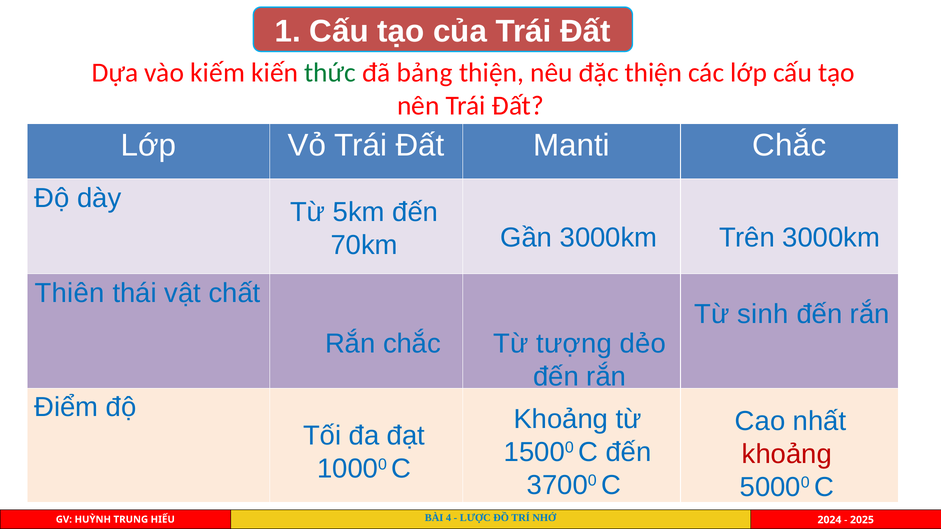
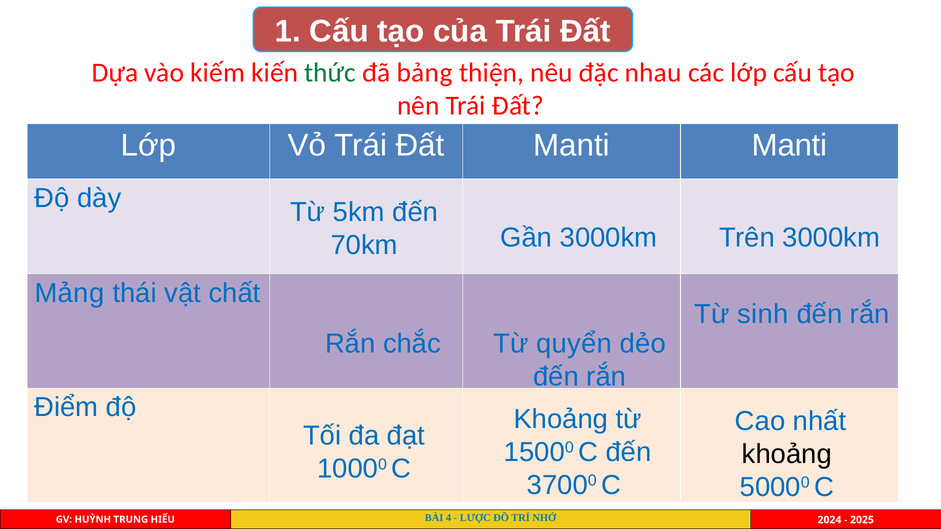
đặc thiện: thiện -> nhau
Manti Chắc: Chắc -> Manti
Thiên: Thiên -> Mảng
tượng: tượng -> quyển
khoảng at (787, 454) colour: red -> black
